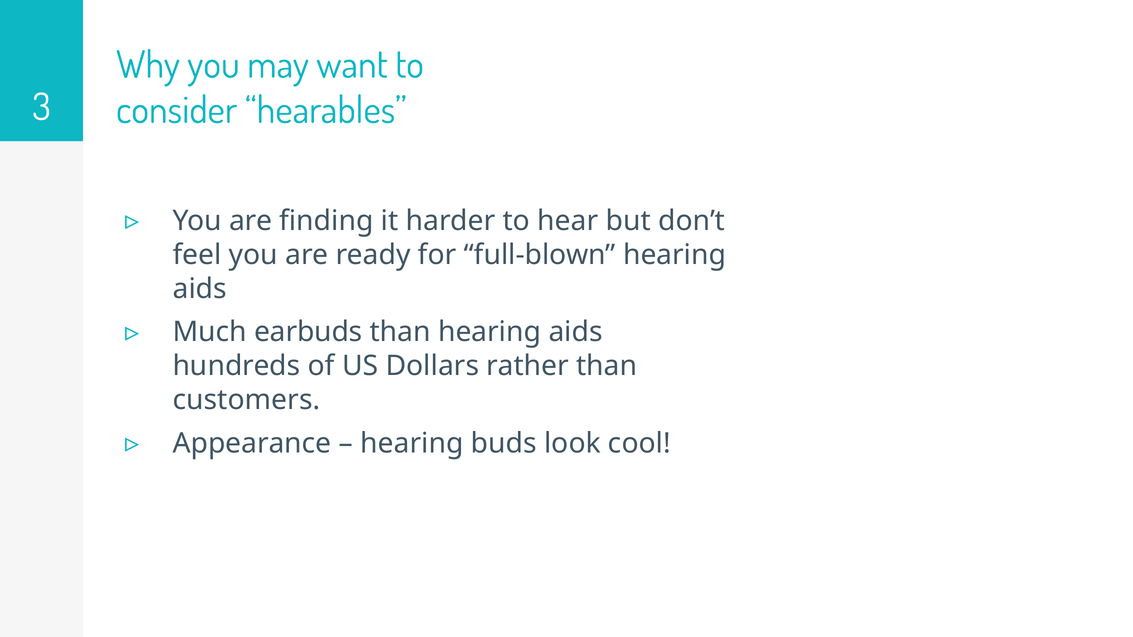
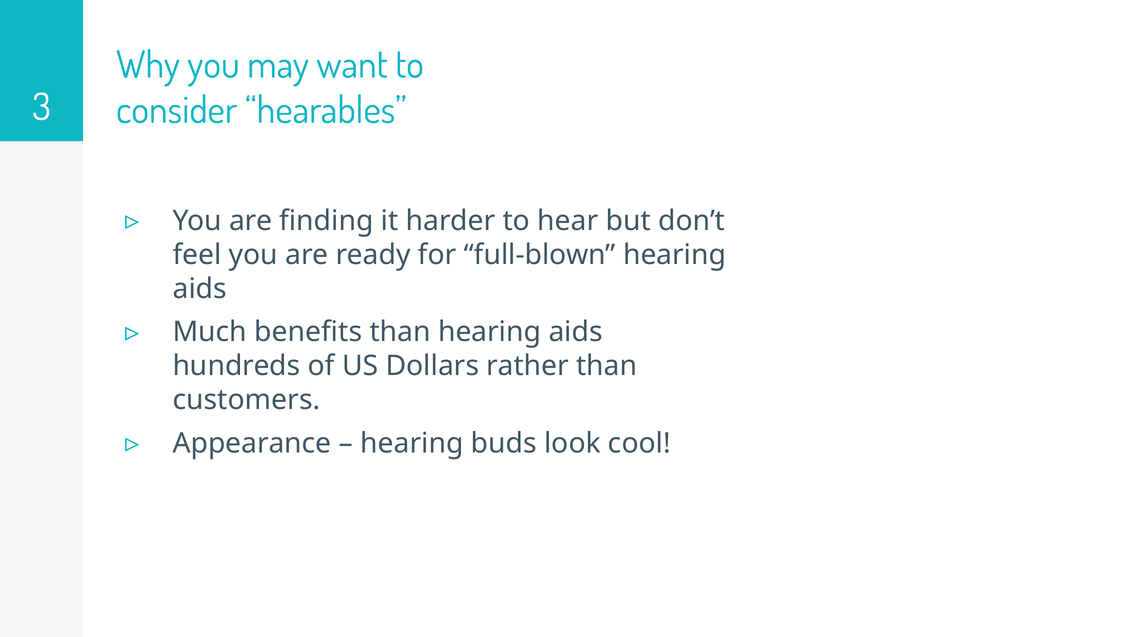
earbuds: earbuds -> benefits
